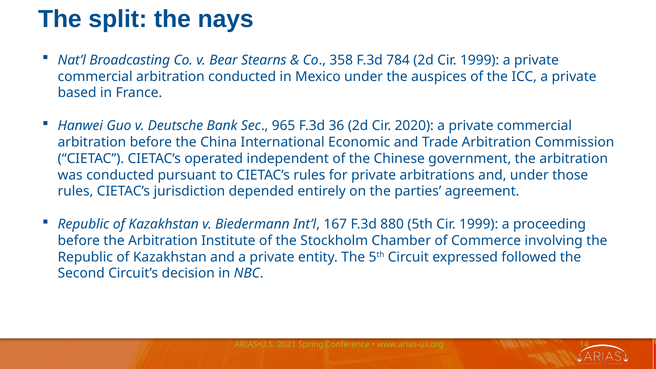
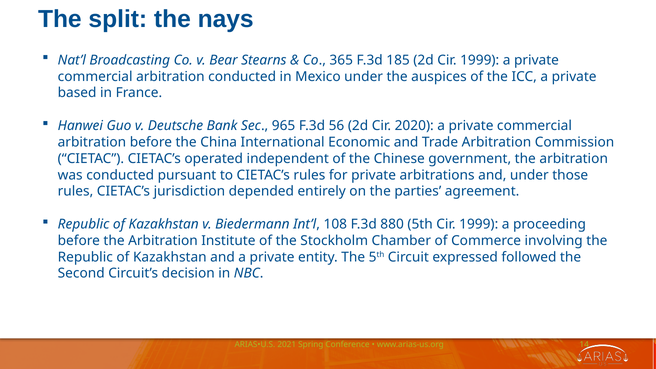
358: 358 -> 365
784: 784 -> 185
36: 36 -> 56
167: 167 -> 108
